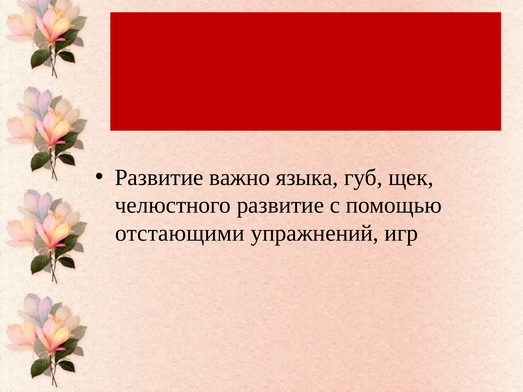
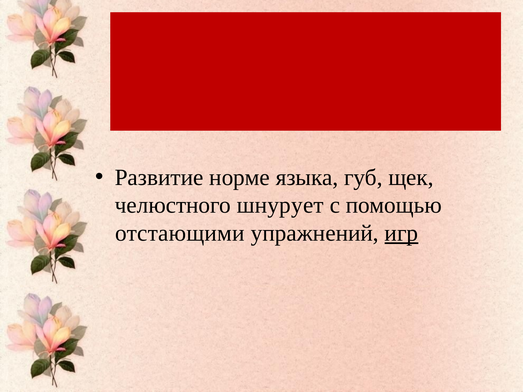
важно: важно -> норме
челюстного развитие: развитие -> шнурует
игр underline: none -> present
